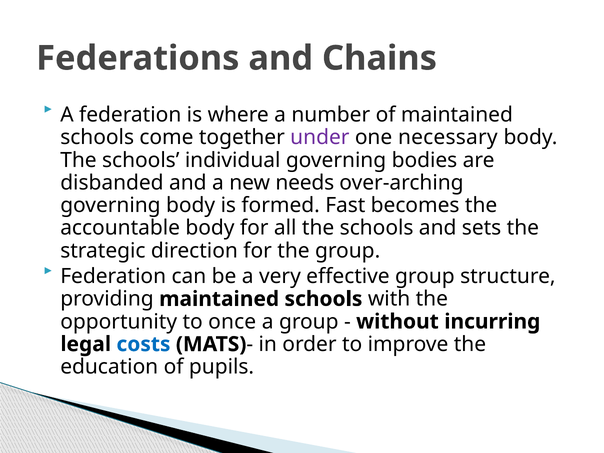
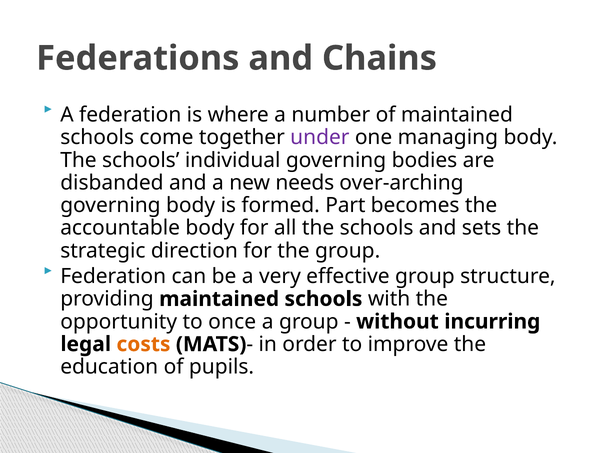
necessary: necessary -> managing
Fast: Fast -> Part
costs colour: blue -> orange
